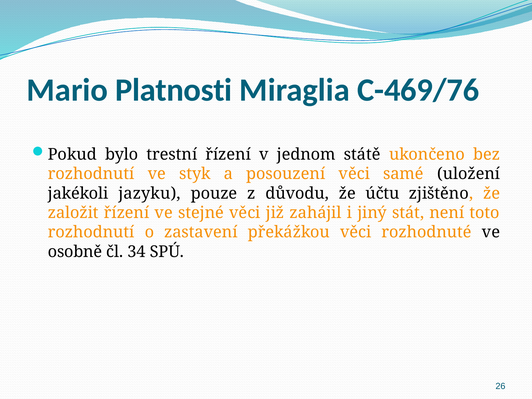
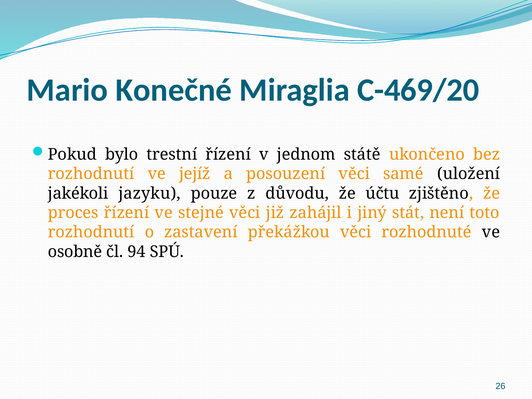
Platnosti: Platnosti -> Konečné
C-469/76: C-469/76 -> C-469/20
styk: styk -> jejíž
založit: založit -> proces
34: 34 -> 94
